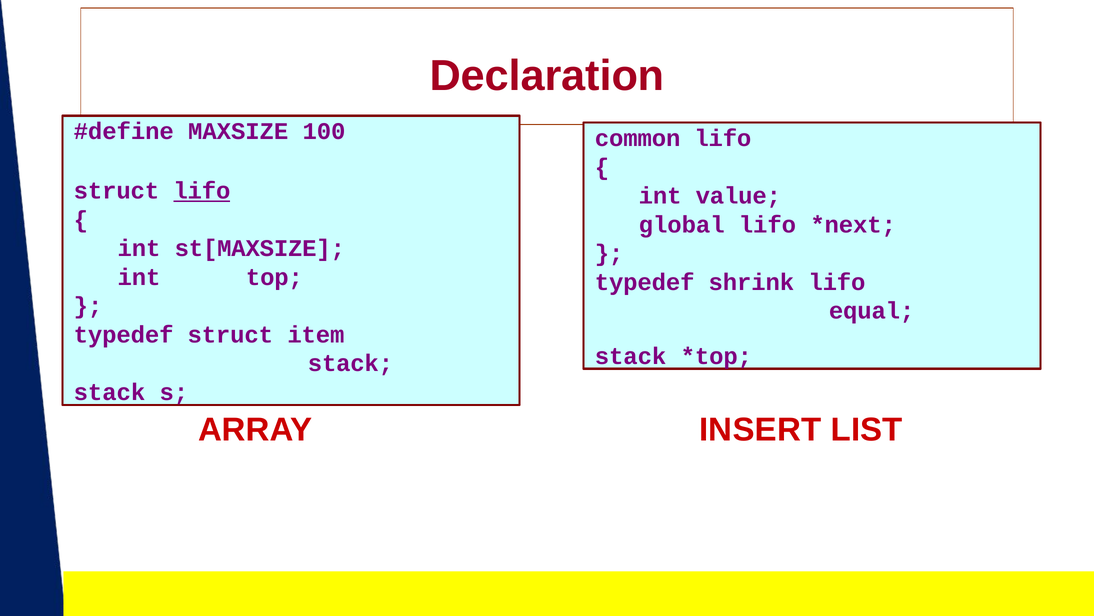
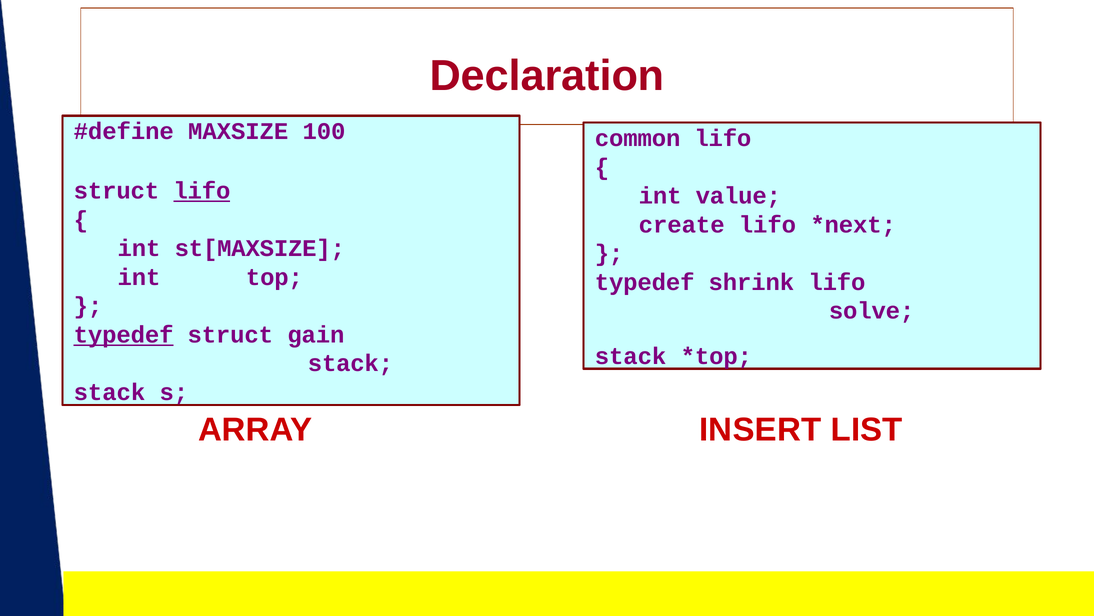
global: global -> create
equal: equal -> solve
typedef at (124, 334) underline: none -> present
item: item -> gain
